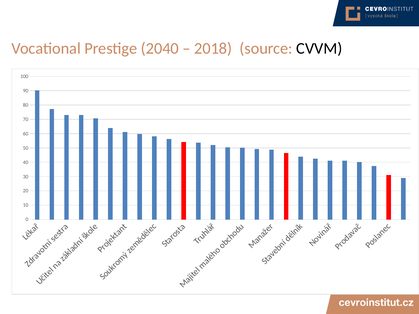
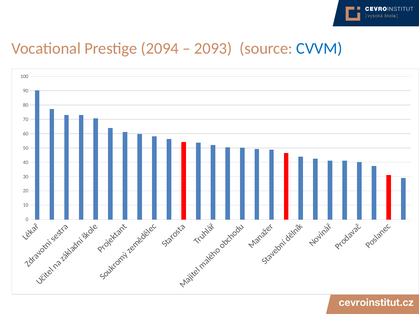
2040: 2040 -> 2094
2018: 2018 -> 2093
CVVM colour: black -> blue
